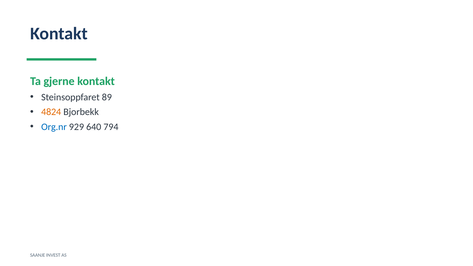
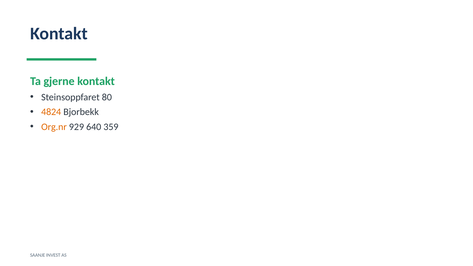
89: 89 -> 80
Org.nr colour: blue -> orange
794: 794 -> 359
